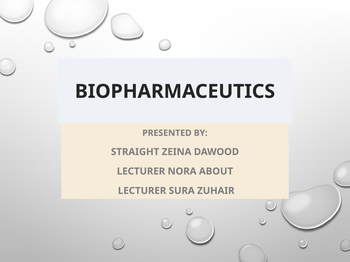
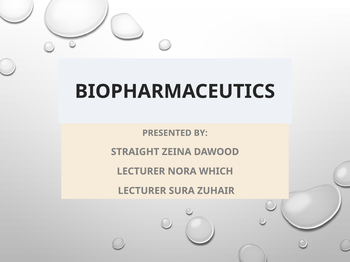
ABOUT: ABOUT -> WHICH
